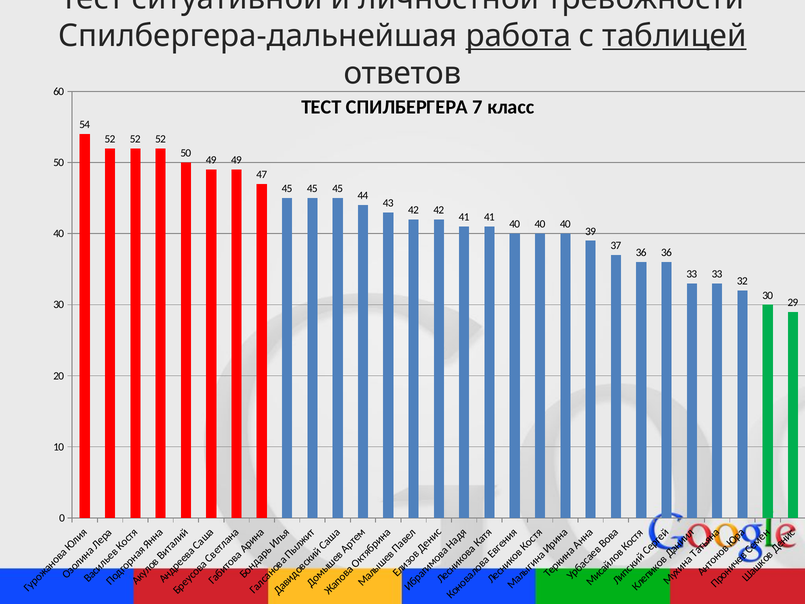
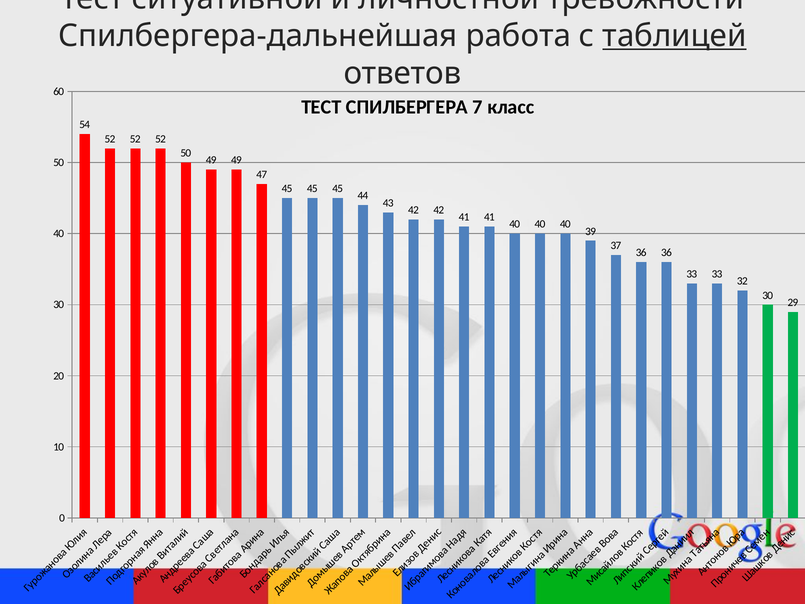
работа underline: present -> none
